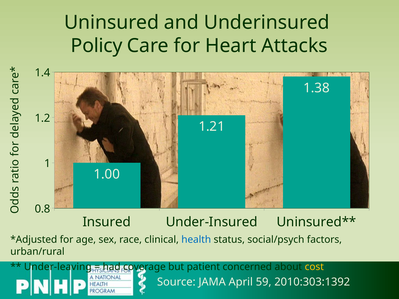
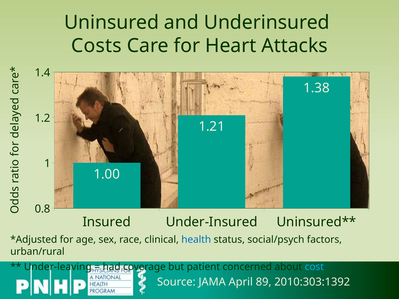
Policy: Policy -> Costs
cost colour: yellow -> light blue
59: 59 -> 89
